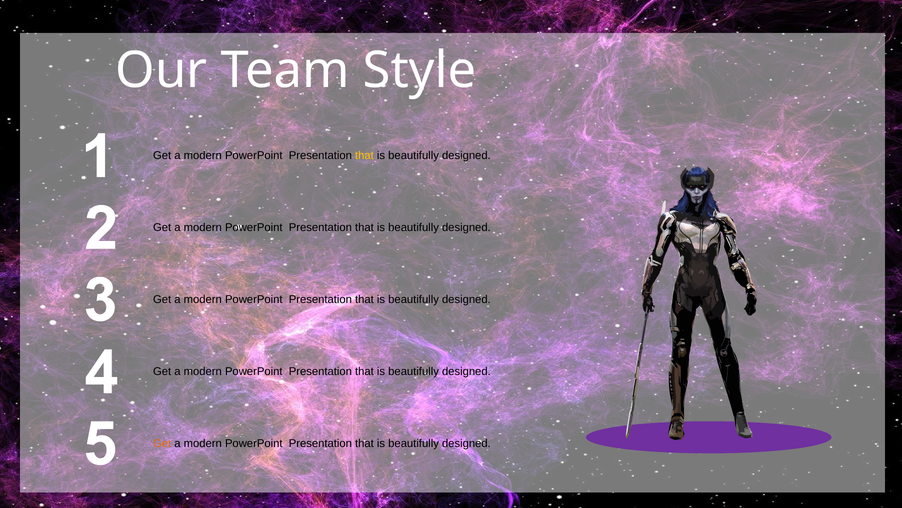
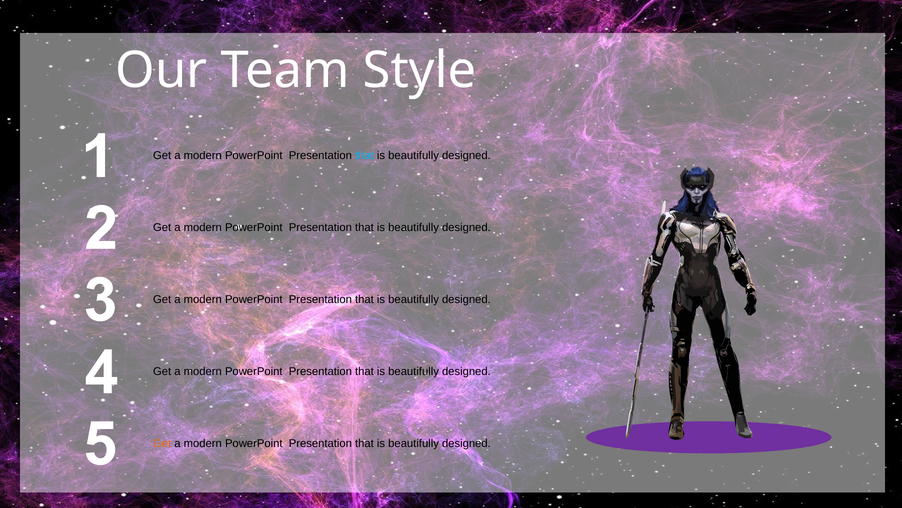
that at (364, 155) colour: yellow -> light blue
